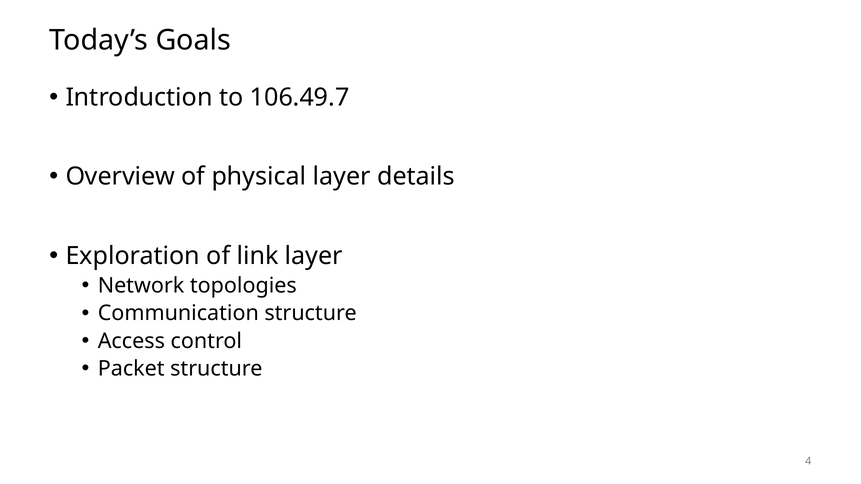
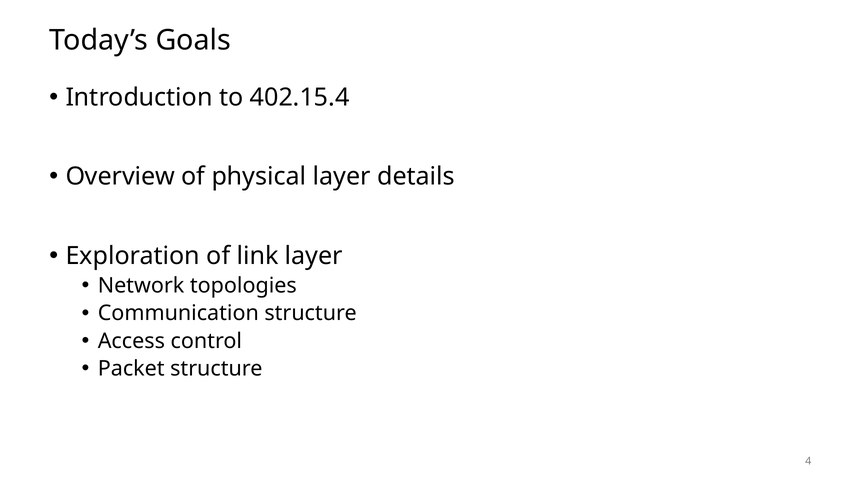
106.49.7: 106.49.7 -> 402.15.4
